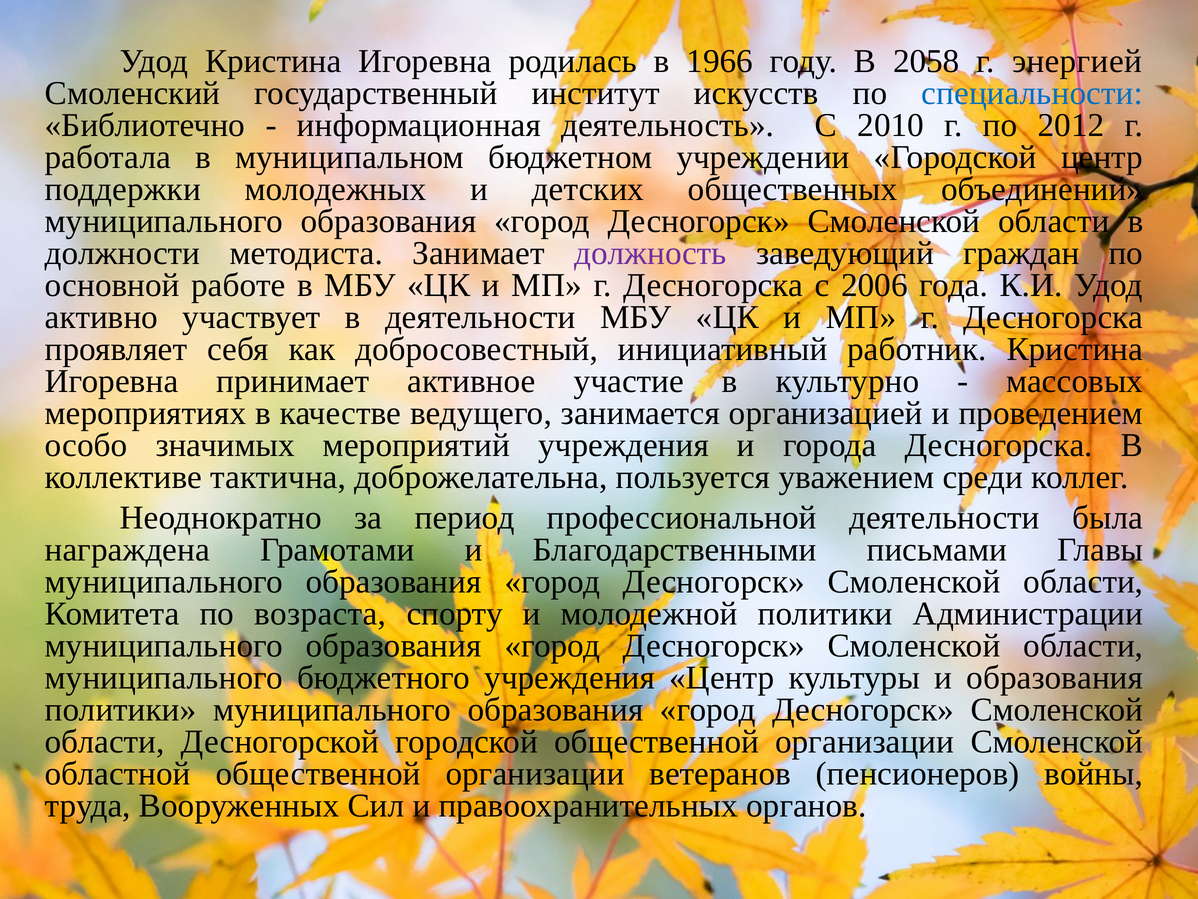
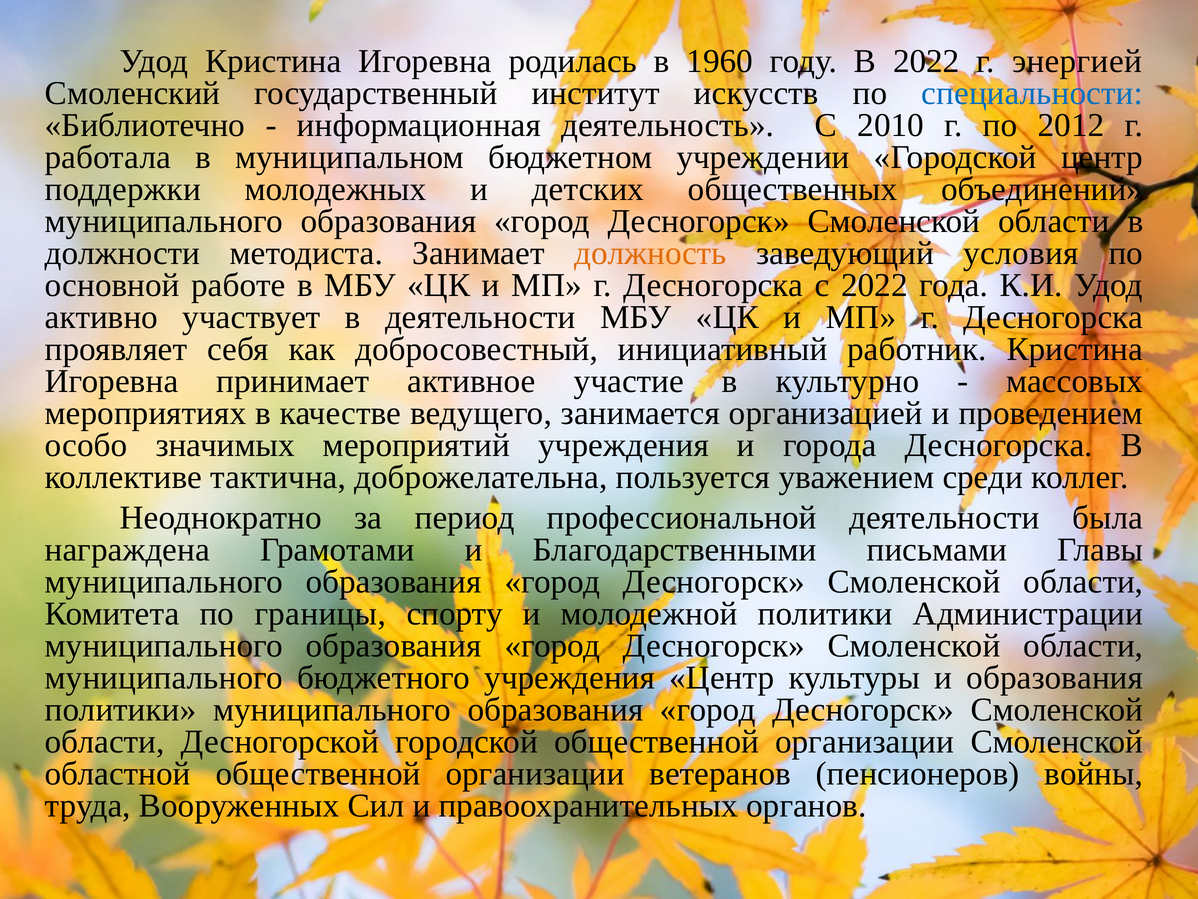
1966: 1966 -> 1960
В 2058: 2058 -> 2022
должность colour: purple -> orange
граждан: граждан -> условия
с 2006: 2006 -> 2022
возраста: возраста -> границы
